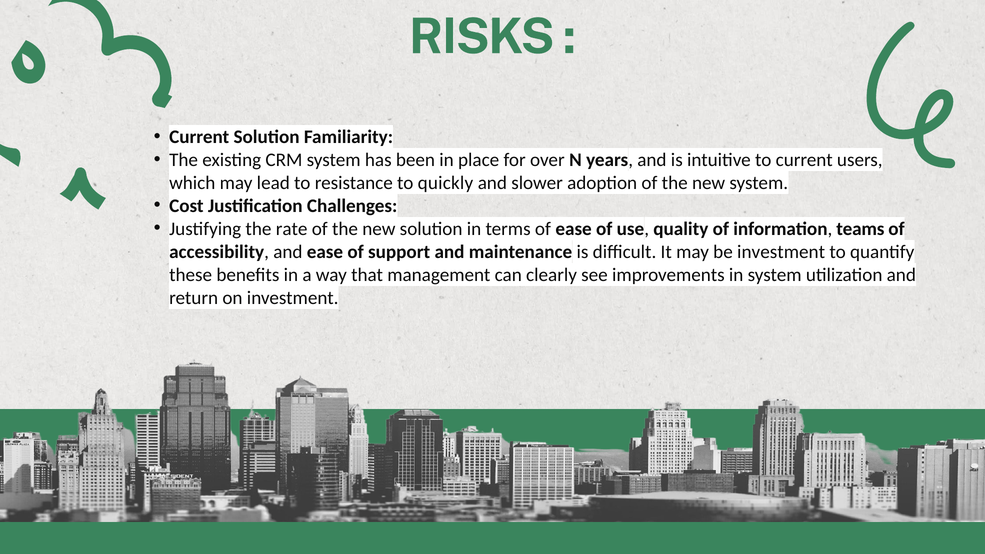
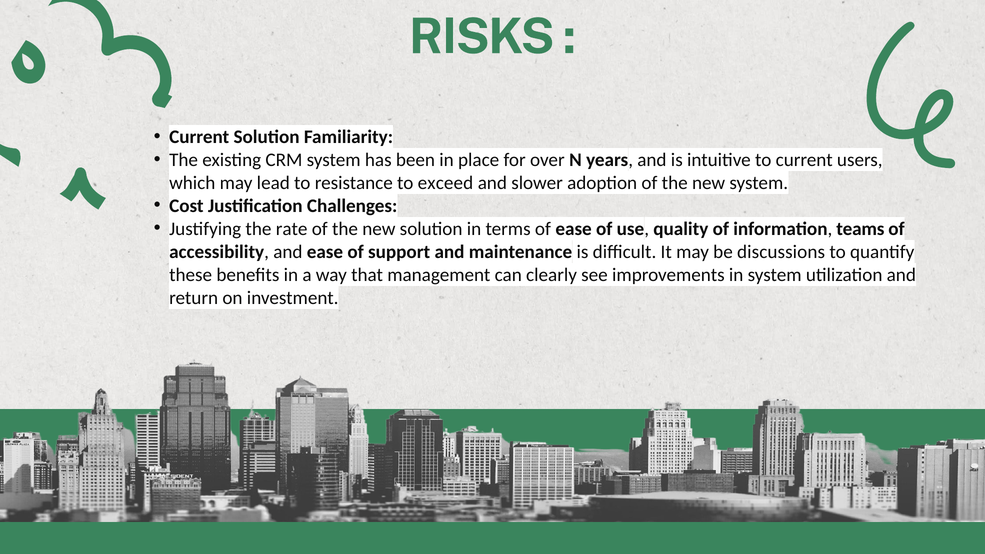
quickly: quickly -> exceed
be investment: investment -> discussions
